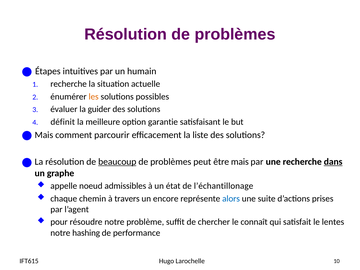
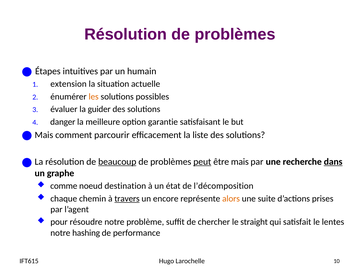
recherche at (69, 84): recherche -> extension
définit: définit -> danger
peut underline: none -> present
appelle: appelle -> comme
admissibles: admissibles -> destination
l’échantillonage: l’échantillonage -> l’décomposition
travers underline: none -> present
alors colour: blue -> orange
connaît: connaît -> straight
